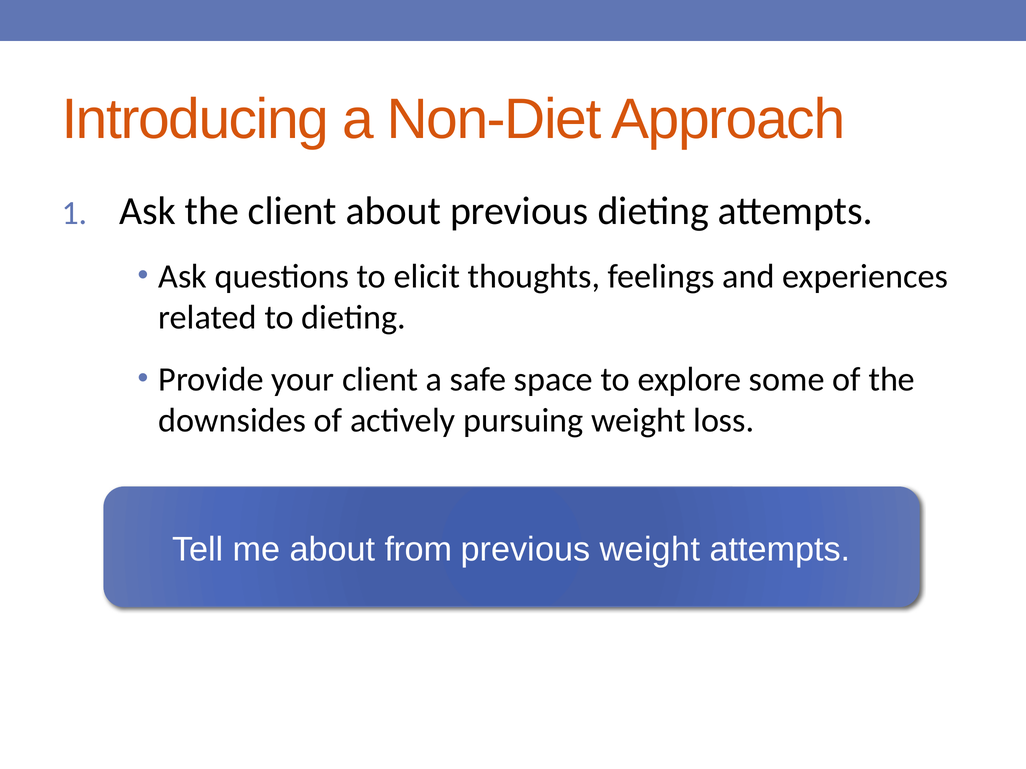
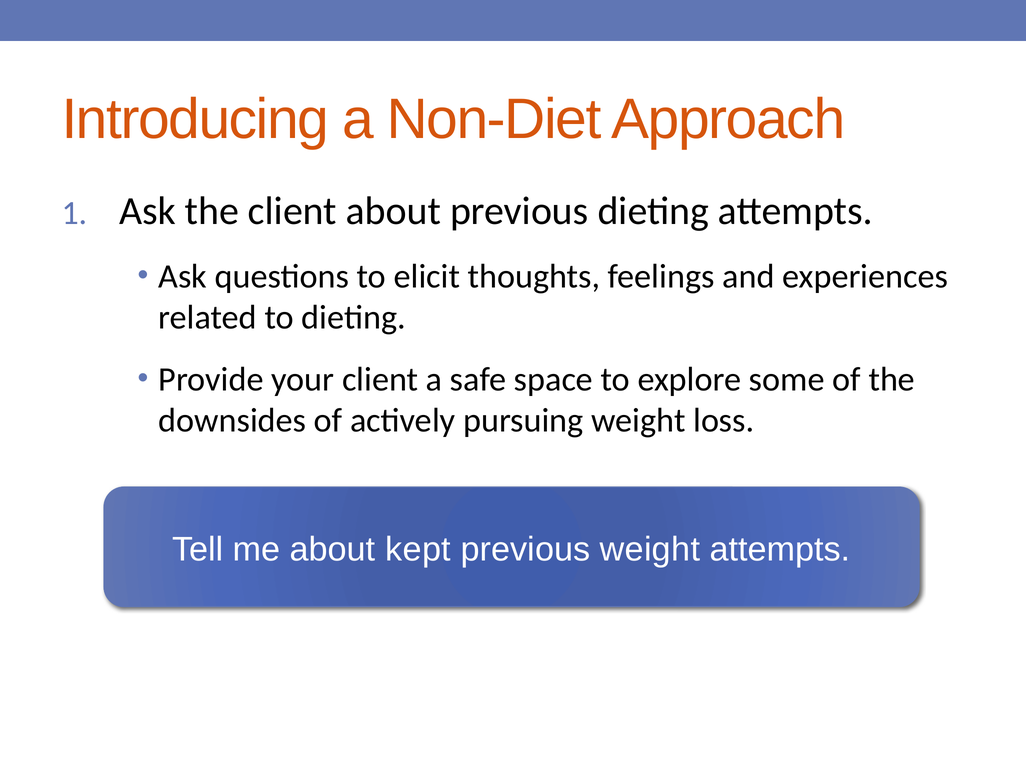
from: from -> kept
